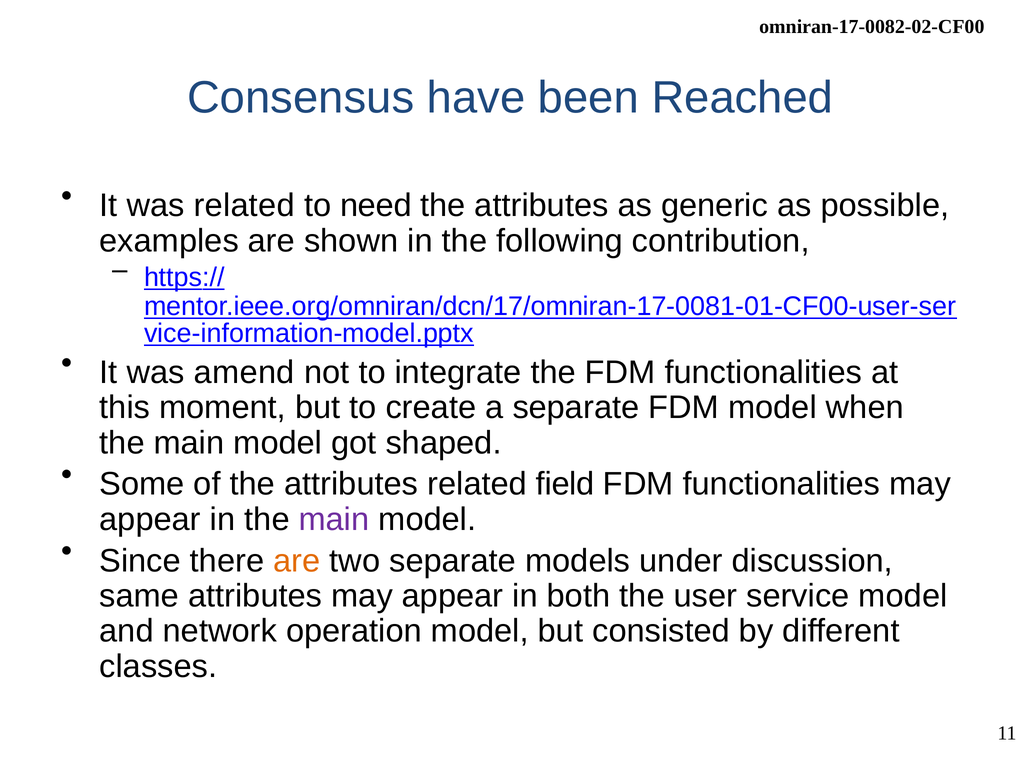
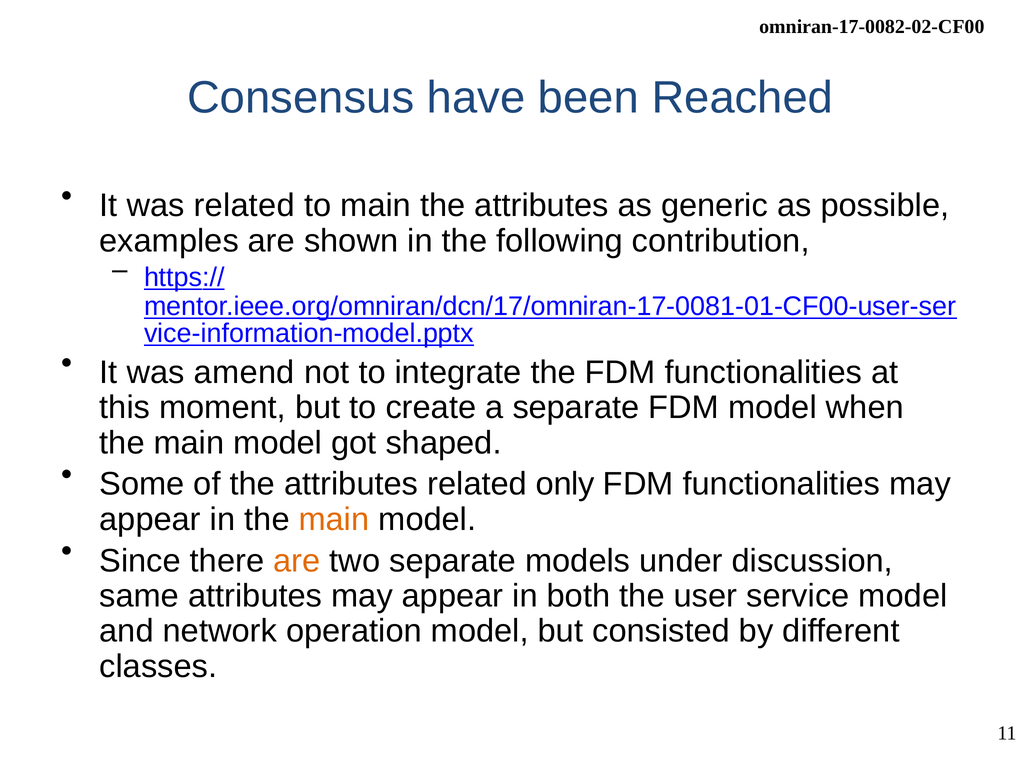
to need: need -> main
field: field -> only
main at (334, 519) colour: purple -> orange
